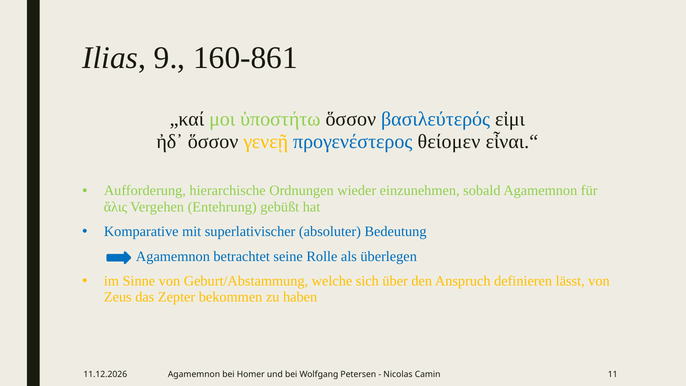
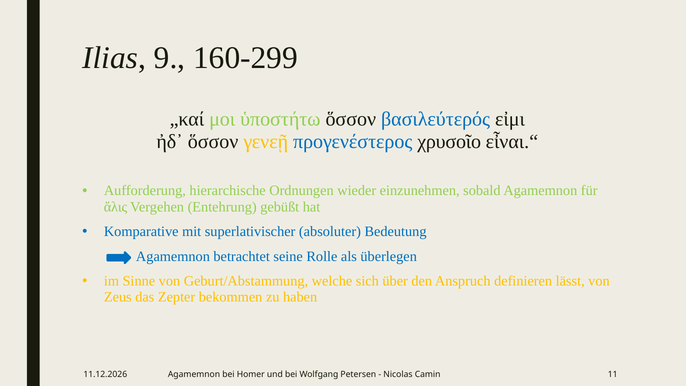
160-861: 160-861 -> 160-299
θείομεν: θείομεν -> χρυσοῖο
